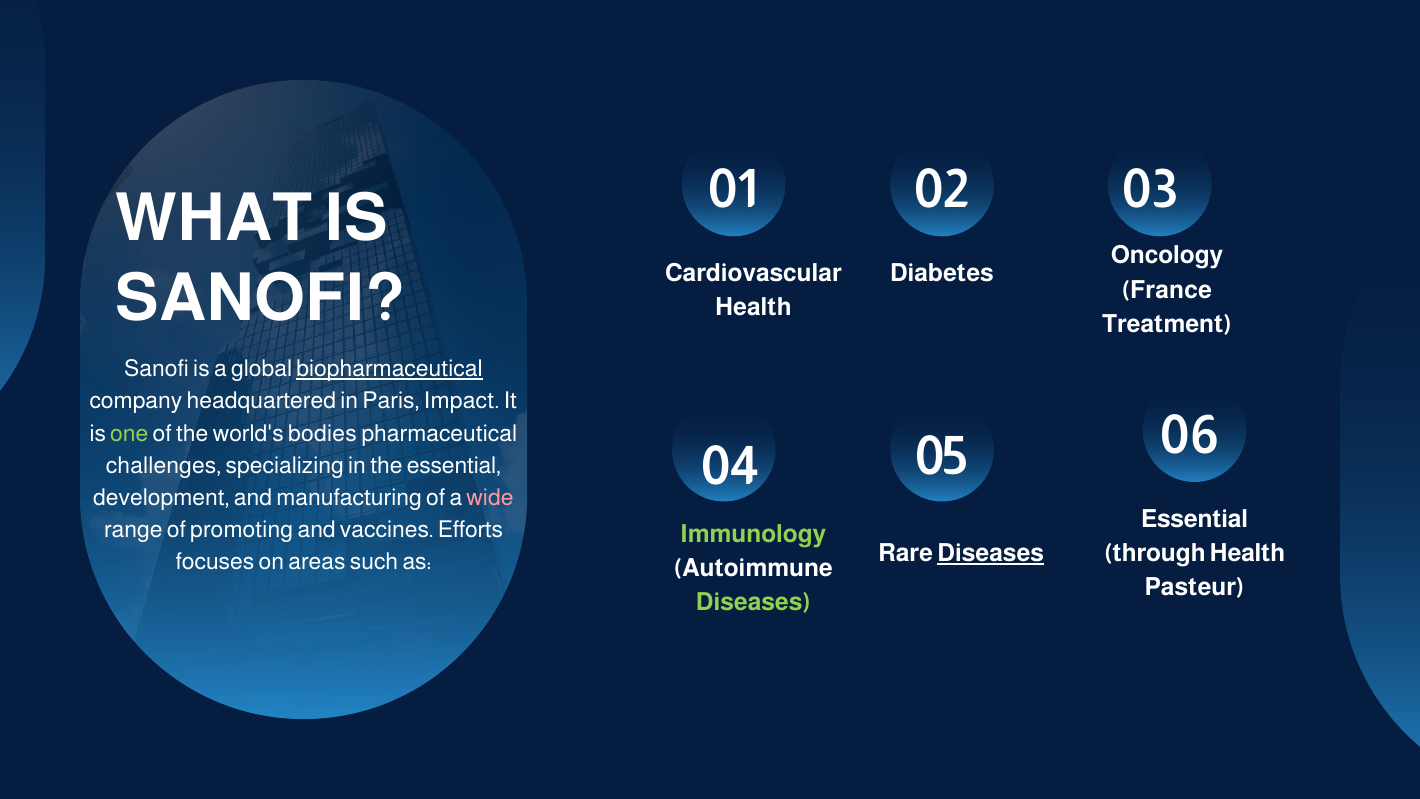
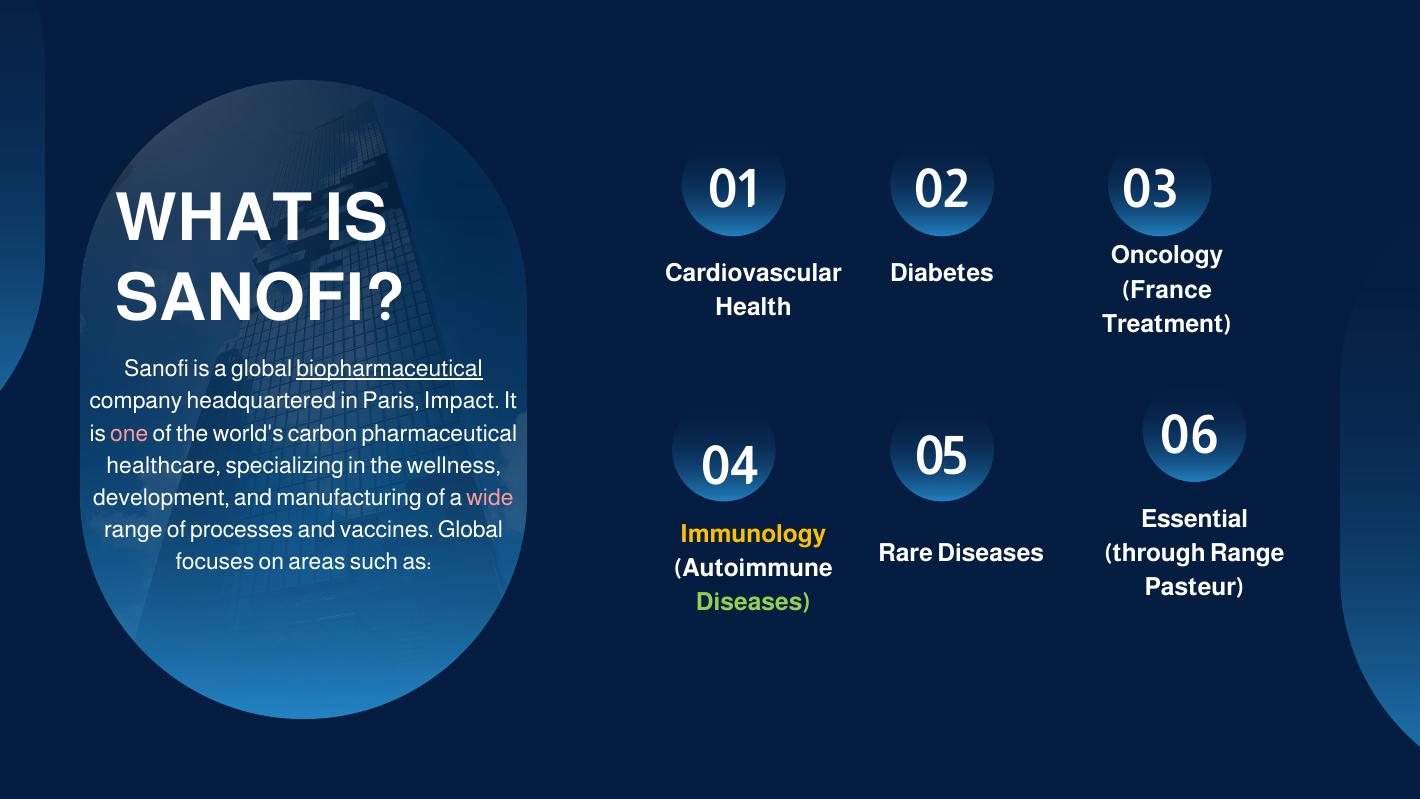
one colour: light green -> pink
bodies: bodies -> carbon
challenges: challenges -> healthcare
the essential: essential -> wellness
promoting: promoting -> processes
vaccines Efforts: Efforts -> Global
Immunology colour: light green -> yellow
through Health: Health -> Range
Diseases at (991, 553) underline: present -> none
